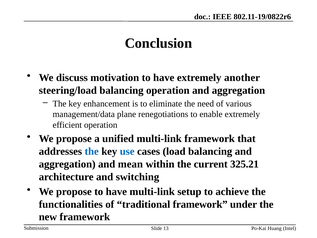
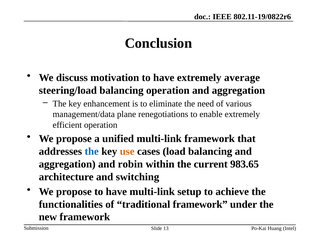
another: another -> average
use colour: blue -> orange
mean: mean -> robin
325.21: 325.21 -> 983.65
